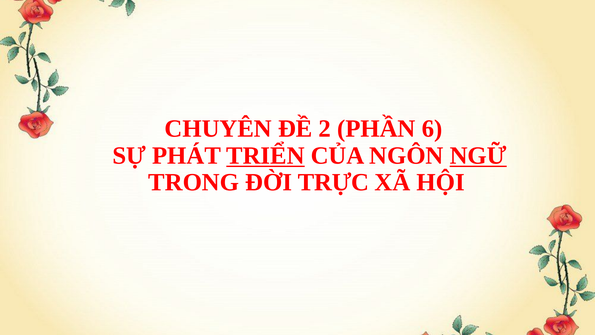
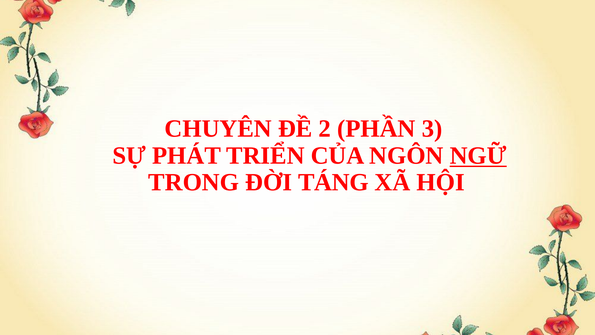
6: 6 -> 3
TRIỂN underline: present -> none
TRỰC: TRỰC -> TÁNG
